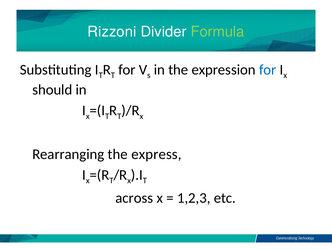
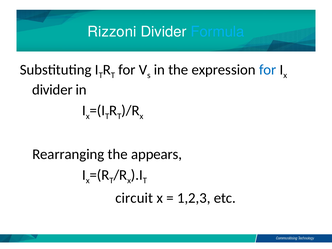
Formula colour: light green -> light blue
should at (52, 90): should -> divider
express: express -> appears
across: across -> circuit
